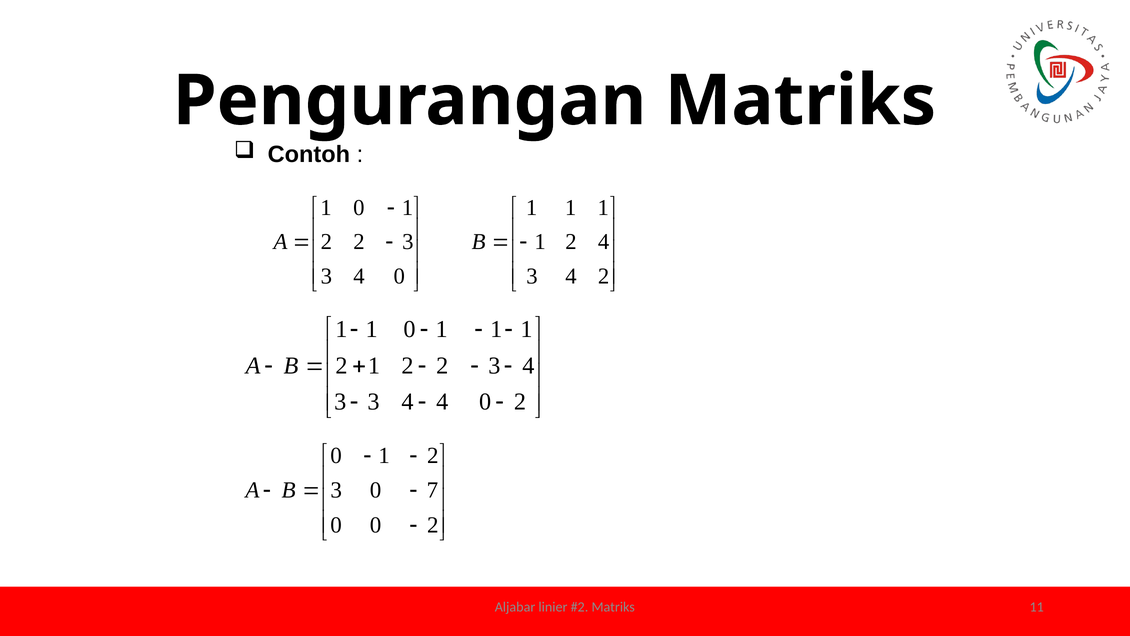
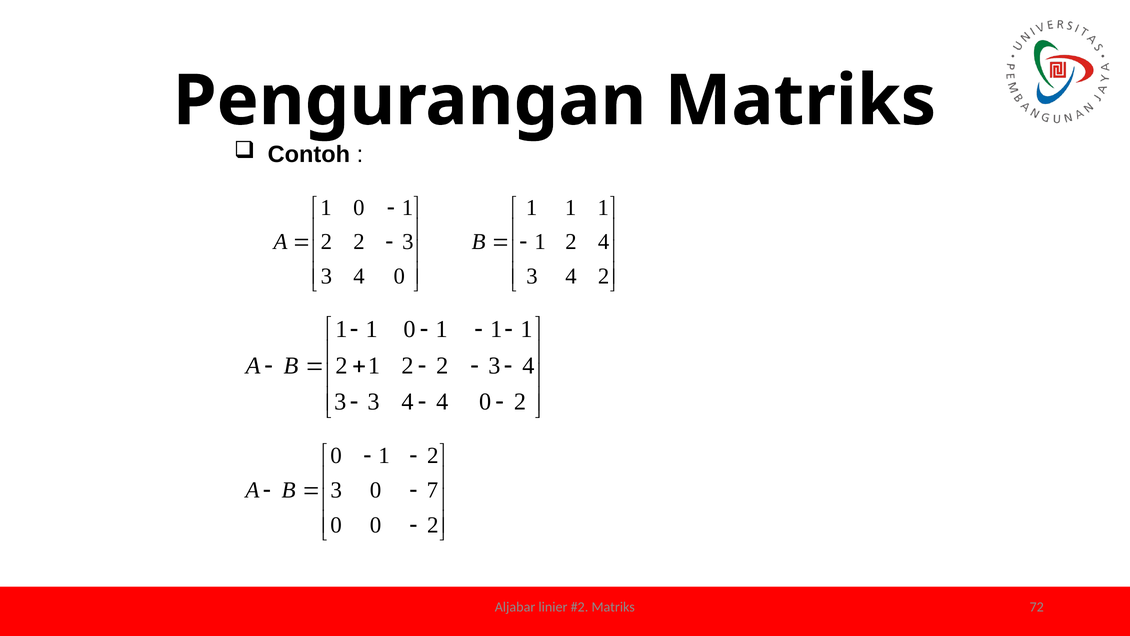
11: 11 -> 72
